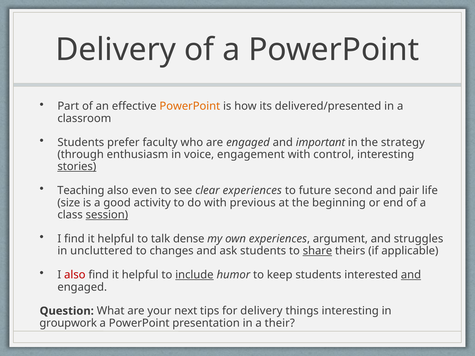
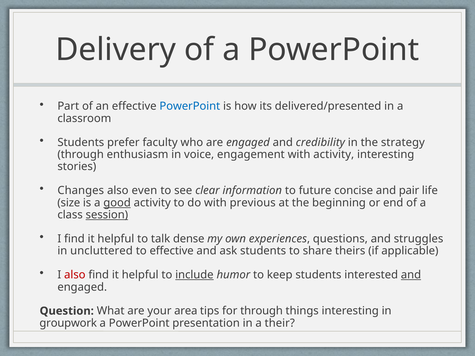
PowerPoint at (190, 106) colour: orange -> blue
important: important -> credibility
with control: control -> activity
stories underline: present -> none
Teaching: Teaching -> Changes
clear experiences: experiences -> information
second: second -> concise
good underline: none -> present
argument: argument -> questions
to changes: changes -> effective
share underline: present -> none
next: next -> area
for delivery: delivery -> through
